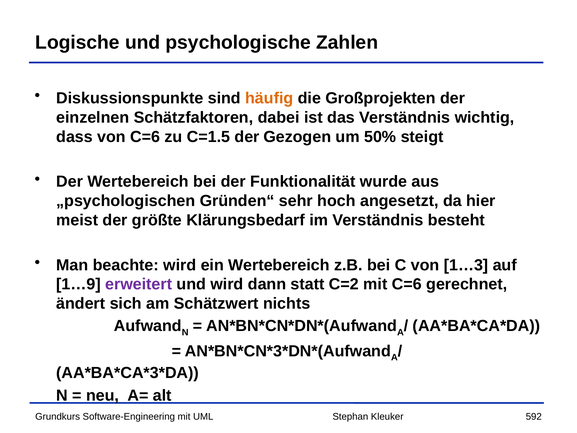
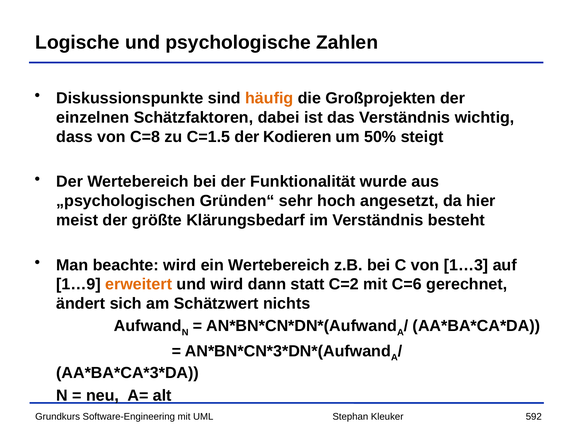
von C=6: C=6 -> C=8
Gezogen: Gezogen -> Kodieren
erweitert colour: purple -> orange
